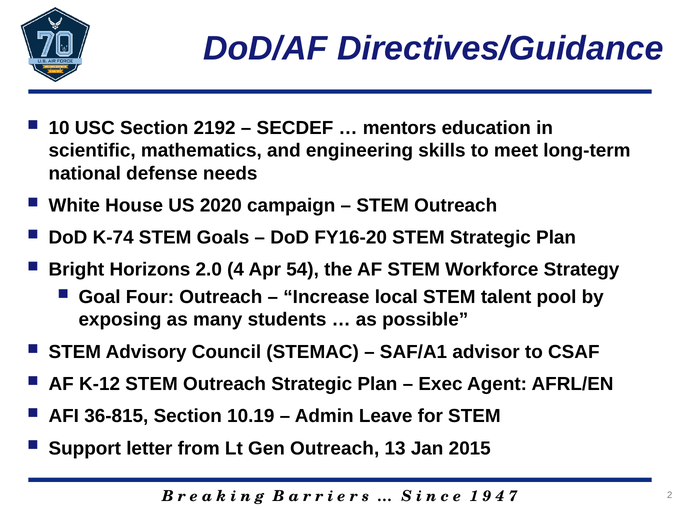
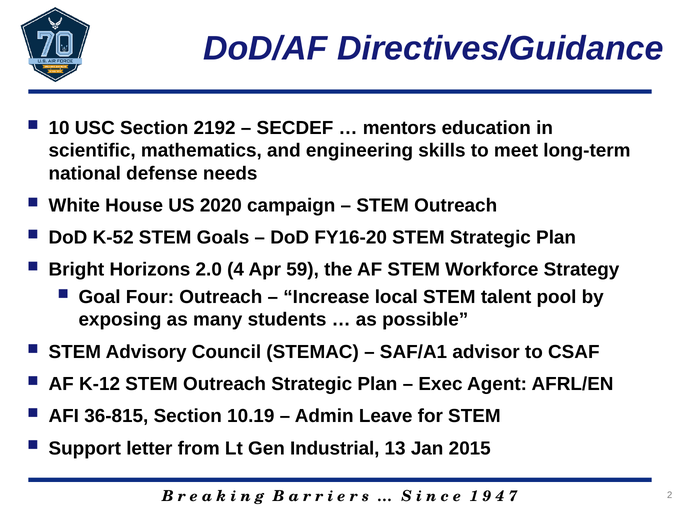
K-74: K-74 -> K-52
54: 54 -> 59
Gen Outreach: Outreach -> Industrial
